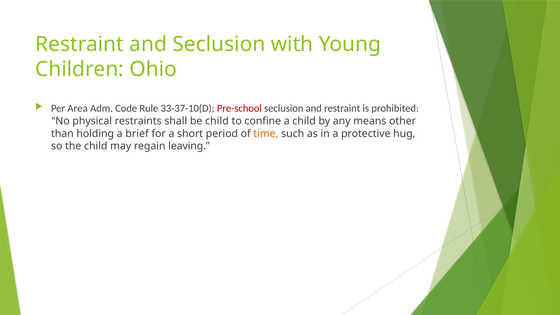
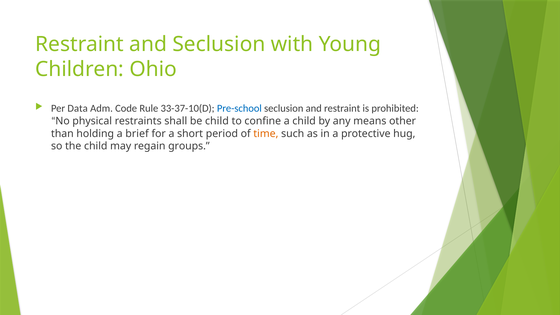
Area: Area -> Data
Pre-school colour: red -> blue
leaving: leaving -> groups
